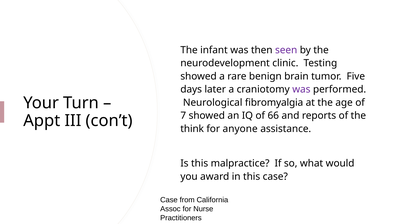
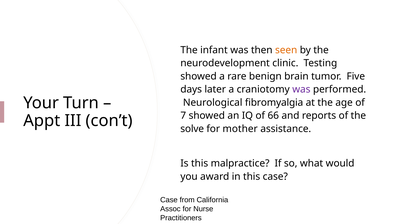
seen colour: purple -> orange
think: think -> solve
anyone: anyone -> mother
